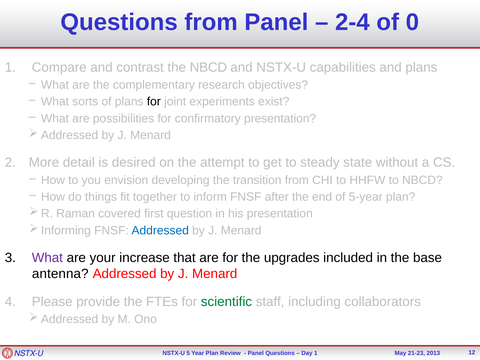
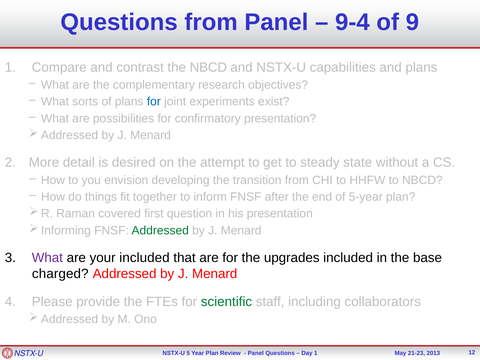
2-4: 2-4 -> 9-4
0: 0 -> 9
for at (154, 102) colour: black -> blue
Addressed at (160, 230) colour: blue -> green
your increase: increase -> included
antenna: antenna -> charged
